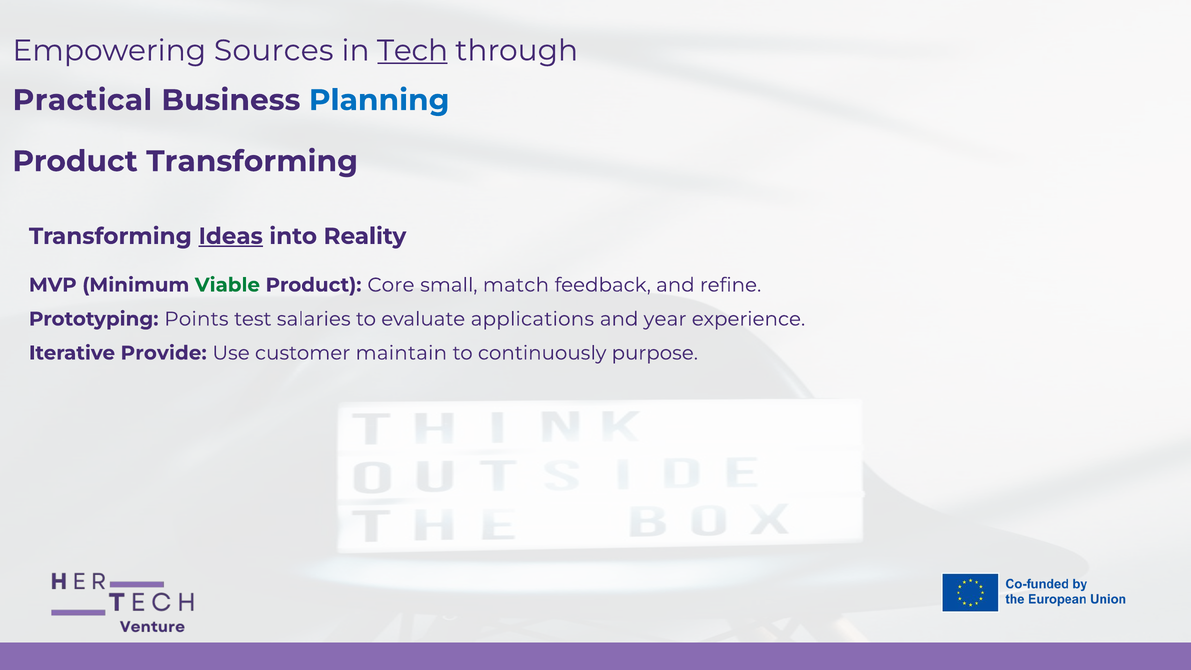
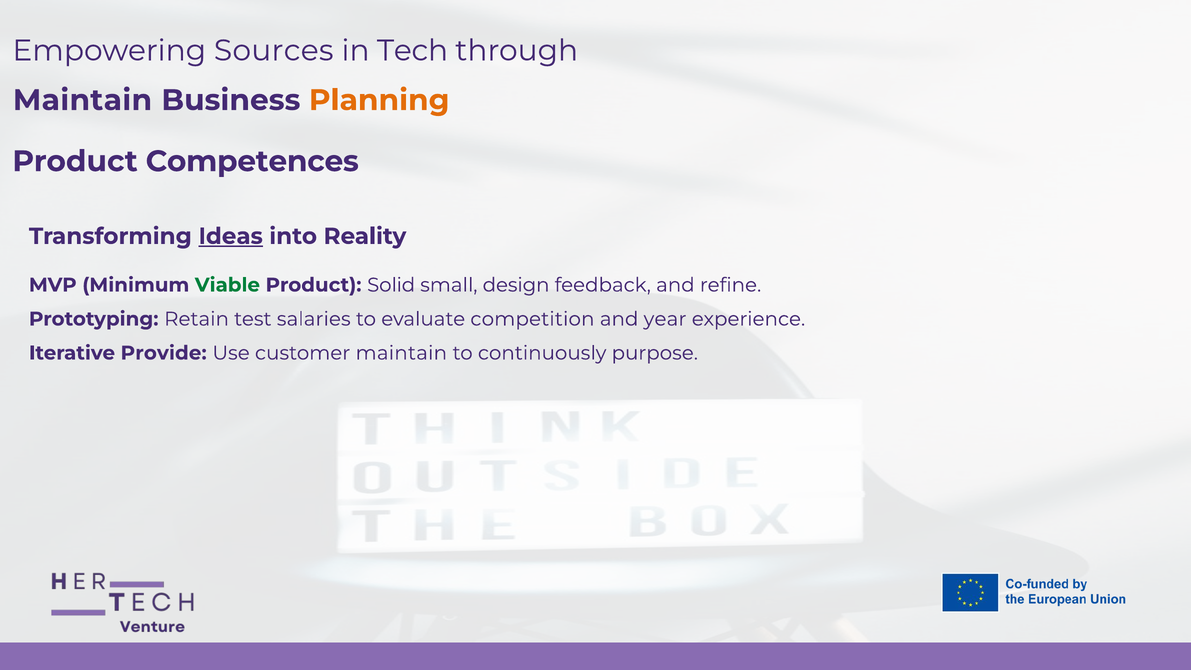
Tech underline: present -> none
Practical at (82, 100): Practical -> Maintain
Planning colour: blue -> orange
Product Transforming: Transforming -> Competences
Core: Core -> Solid
match: match -> design
Points: Points -> Retain
applications: applications -> competition
